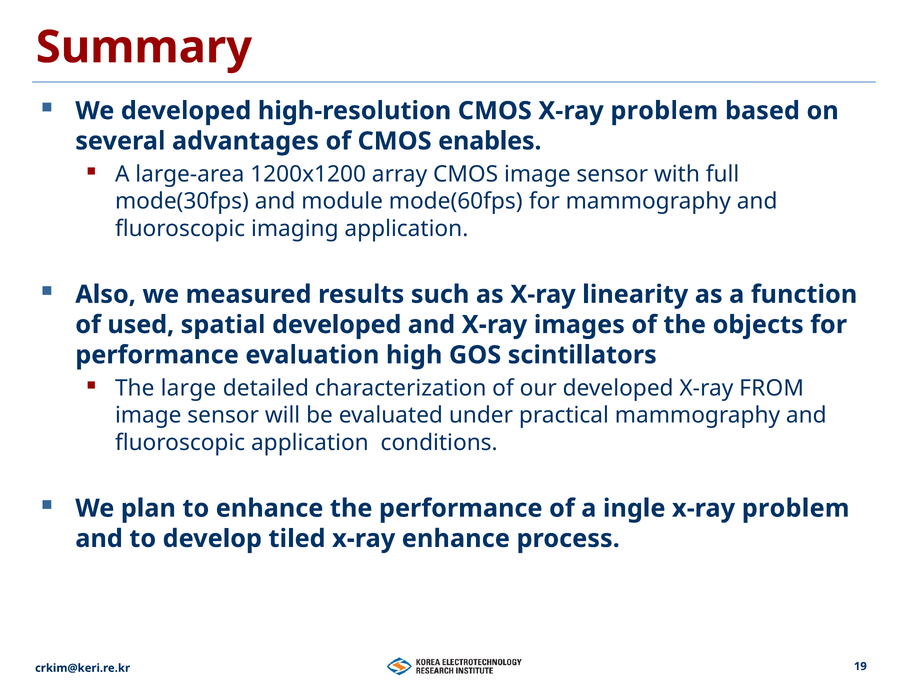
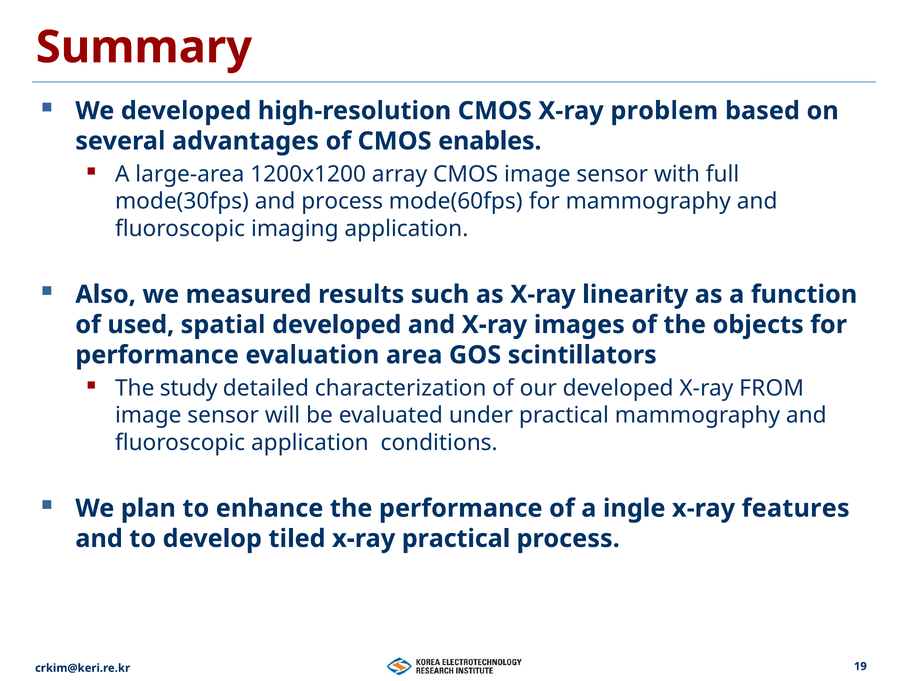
and module: module -> process
high: high -> area
large: large -> study
ingle x-ray problem: problem -> features
x-ray enhance: enhance -> practical
